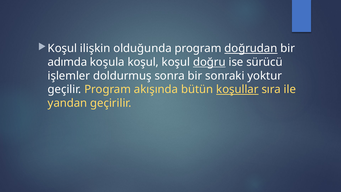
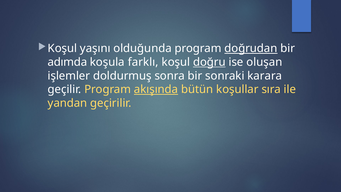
ilişkin: ilişkin -> yaşını
koşula koşul: koşul -> farklı
sürücü: sürücü -> oluşan
yoktur: yoktur -> karara
akışında underline: none -> present
koşullar underline: present -> none
